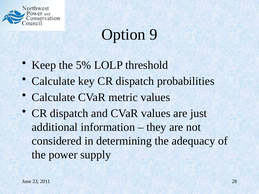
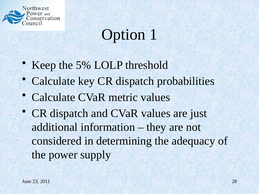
9: 9 -> 1
